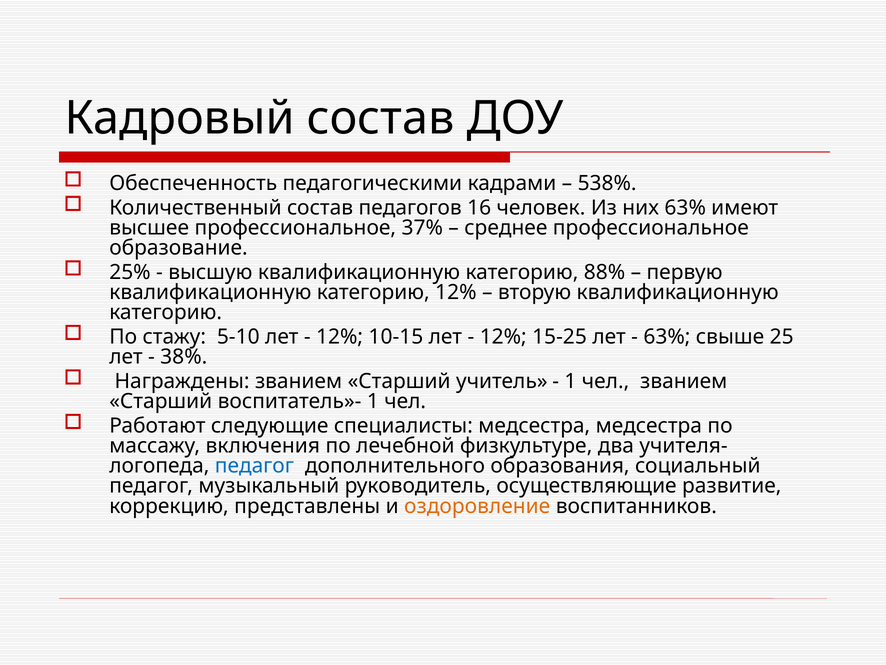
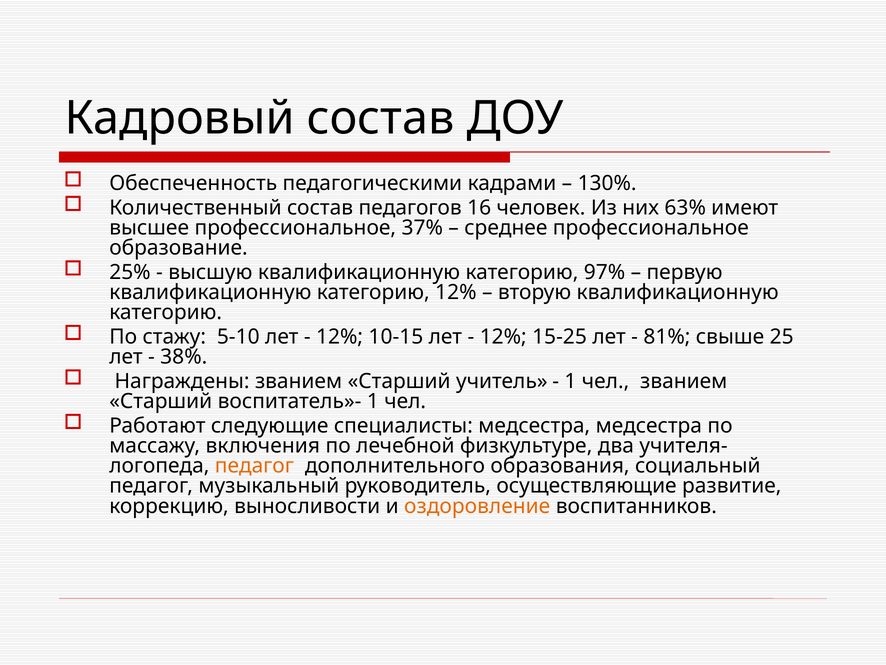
538%: 538% -> 130%
88%: 88% -> 97%
63% at (667, 337): 63% -> 81%
педагог at (254, 466) colour: blue -> orange
представлены: представлены -> выносливости
